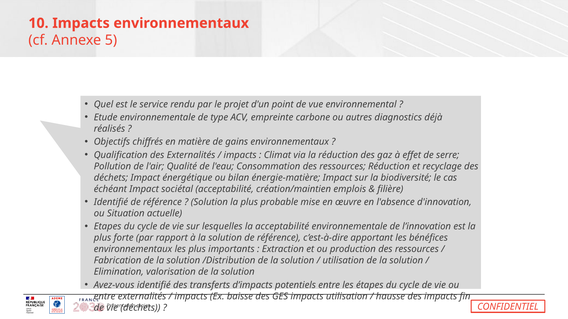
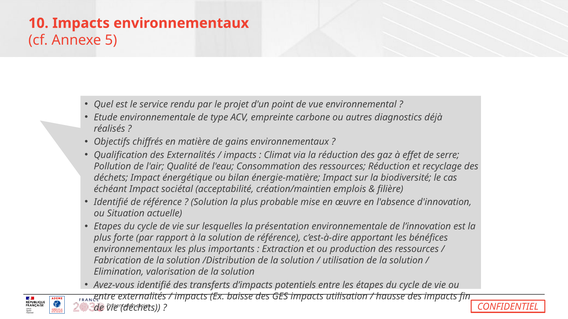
la acceptabilité: acceptabilité -> présentation
